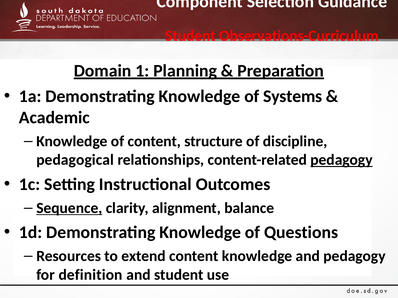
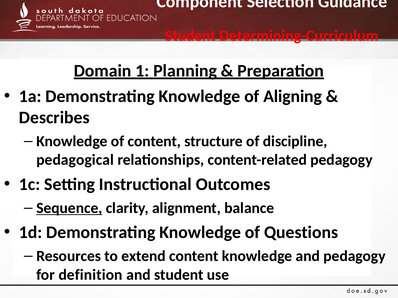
Observations-Curriculum: Observations-Curriculum -> Determining-Curriculum
Systems: Systems -> Aligning
Academic: Academic -> Describes
pedagogy at (342, 160) underline: present -> none
